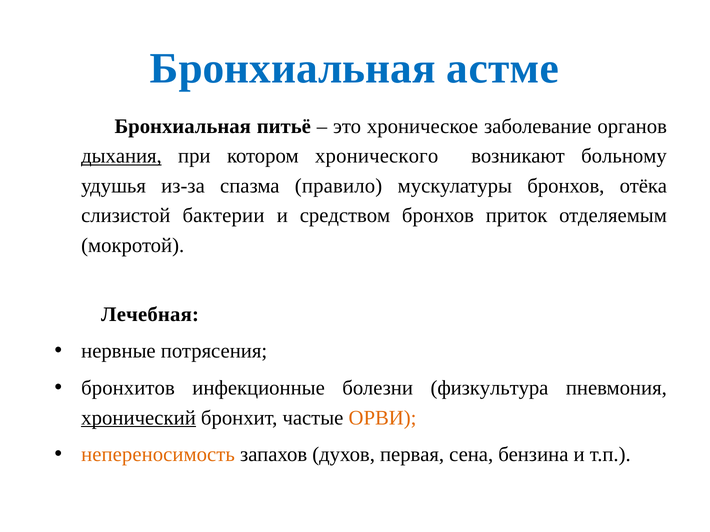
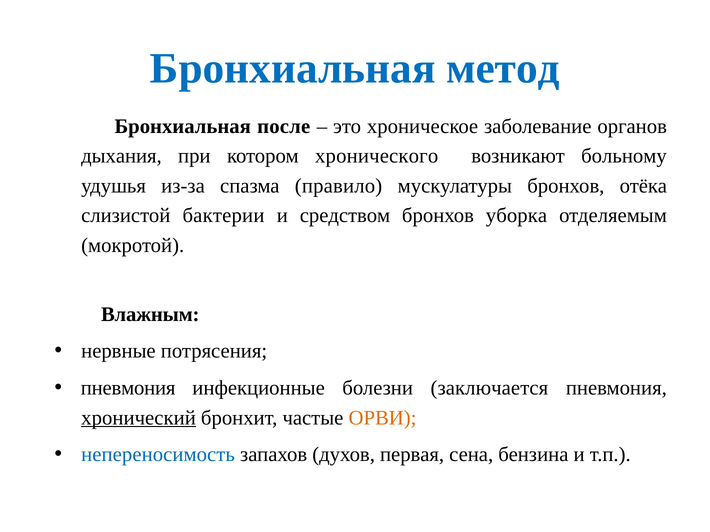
астме: астме -> метод
питьё: питьё -> после
дыхания underline: present -> none
приток: приток -> уборка
Лечебная: Лечебная -> Влажным
бронхитов at (128, 388): бронхитов -> пневмония
физкультура: физкультура -> заключается
непереносимость colour: orange -> blue
